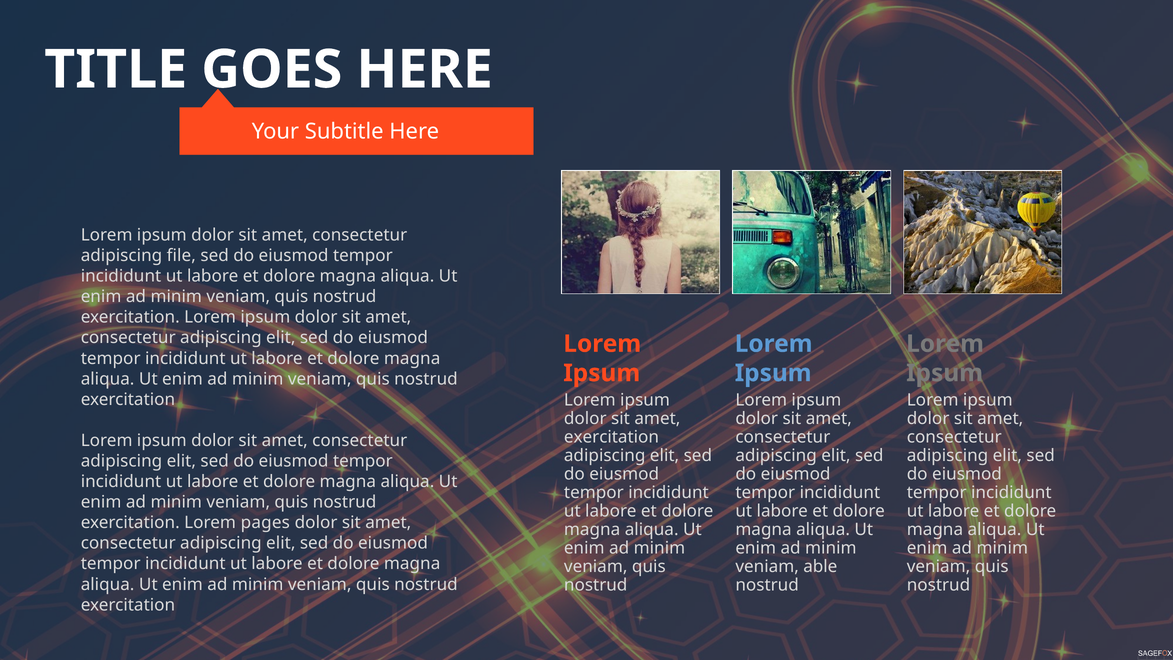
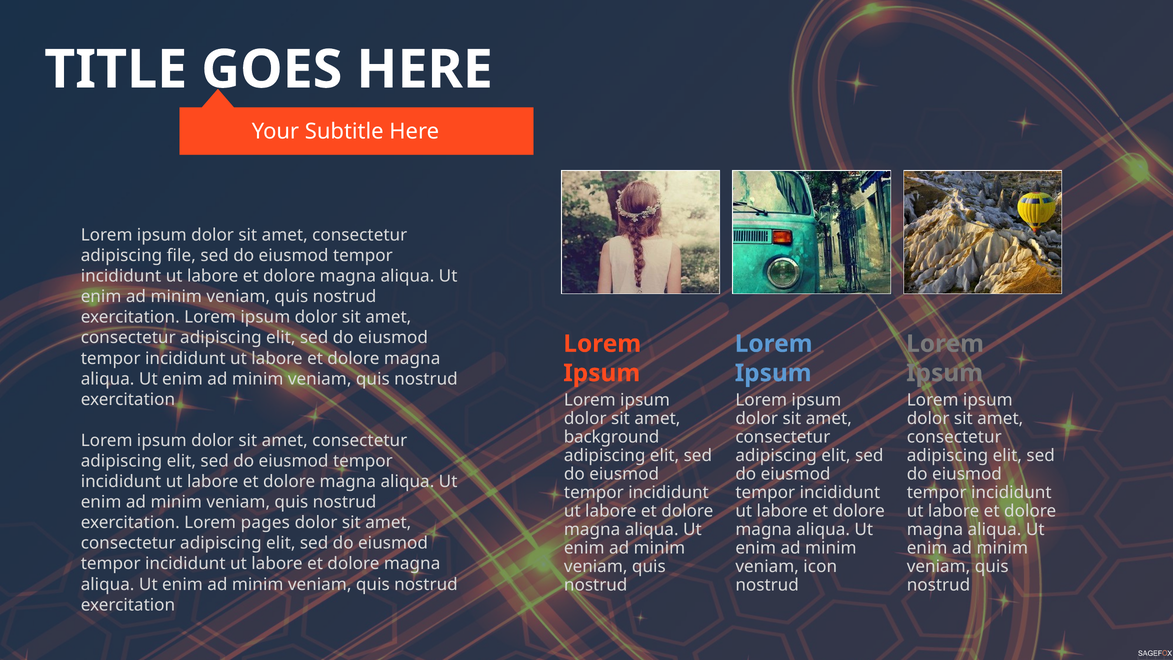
exercitation at (611, 437): exercitation -> background
able: able -> icon
